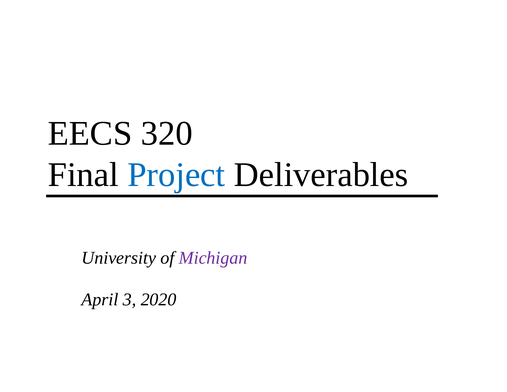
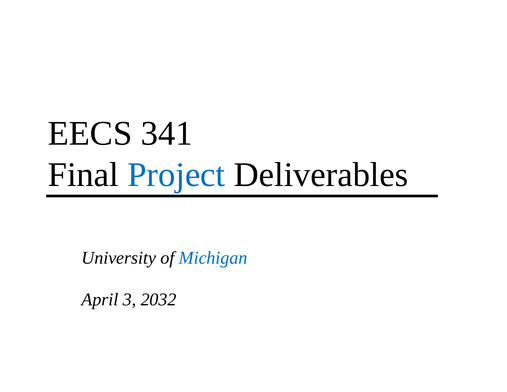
320: 320 -> 341
Michigan colour: purple -> blue
2020: 2020 -> 2032
